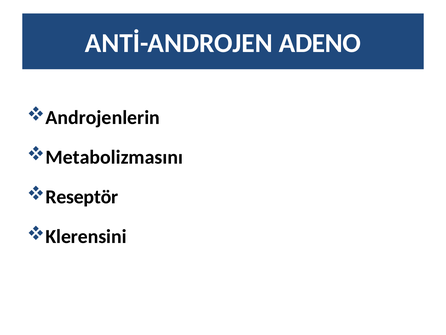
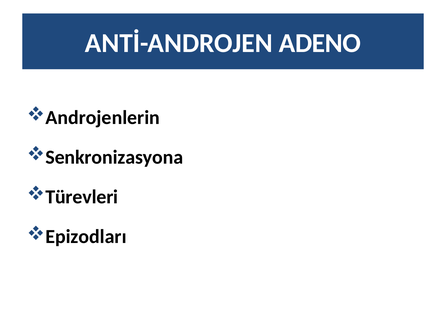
Metabolizmasını: Metabolizmasını -> Senkronizasyona
Reseptör: Reseptör -> Türevleri
Klerensini: Klerensini -> Epizodları
